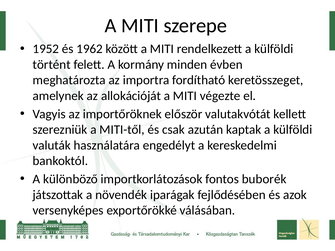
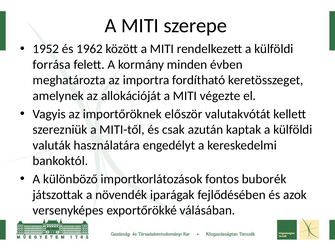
történt: történt -> forrása
